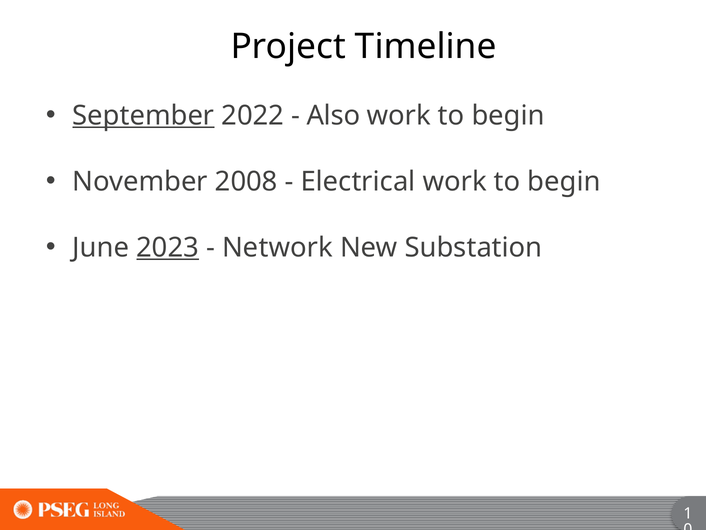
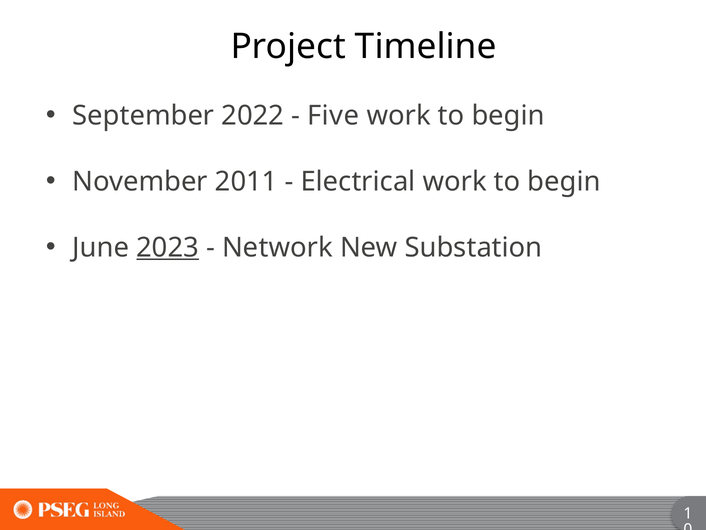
September underline: present -> none
Also: Also -> Five
2008: 2008 -> 2011
